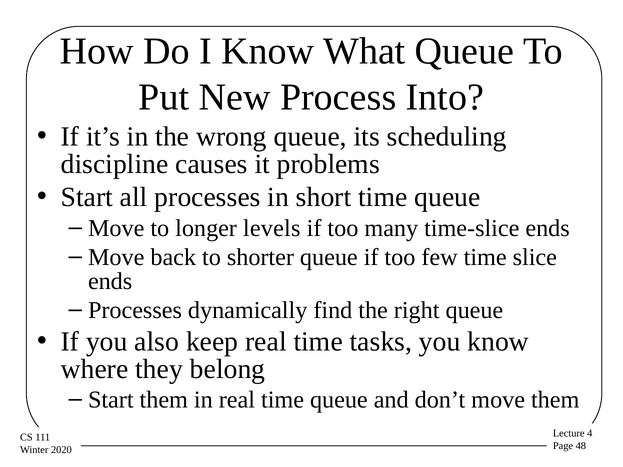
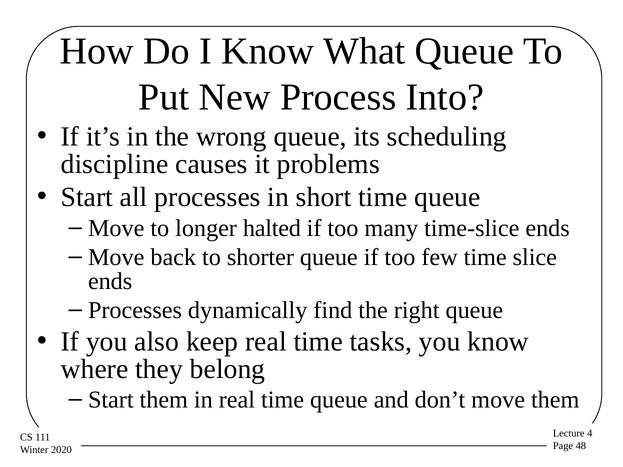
levels: levels -> halted
